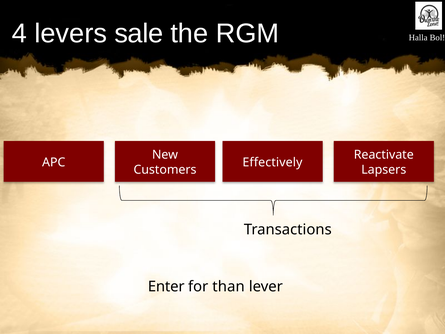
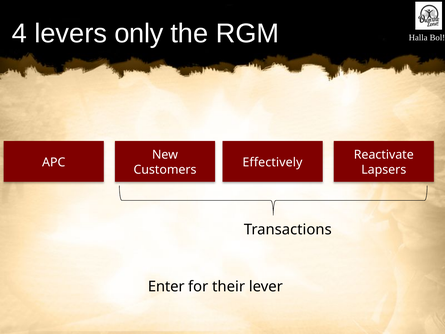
sale: sale -> only
than: than -> their
